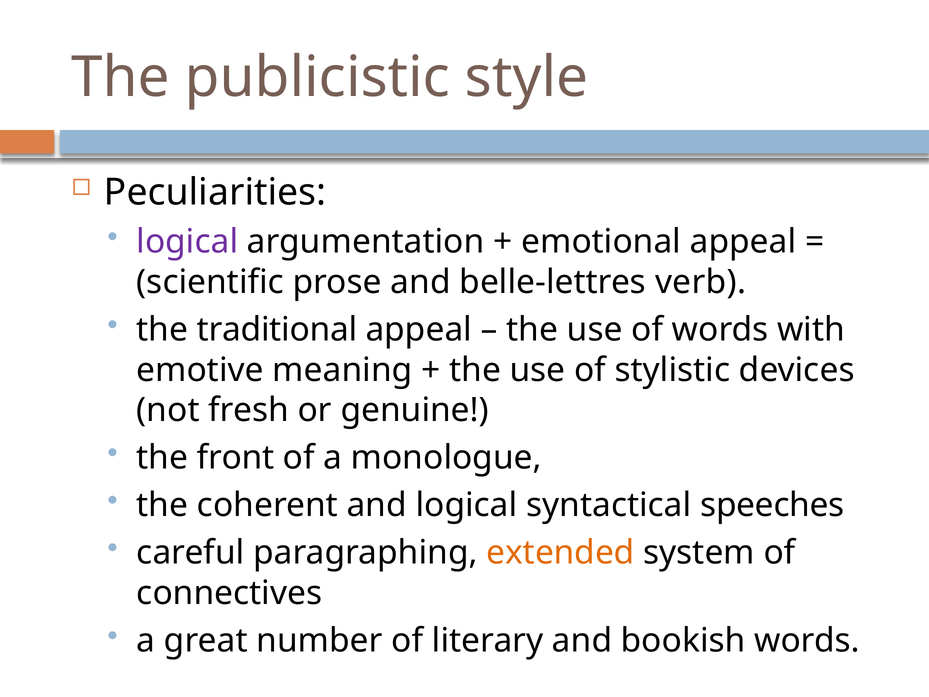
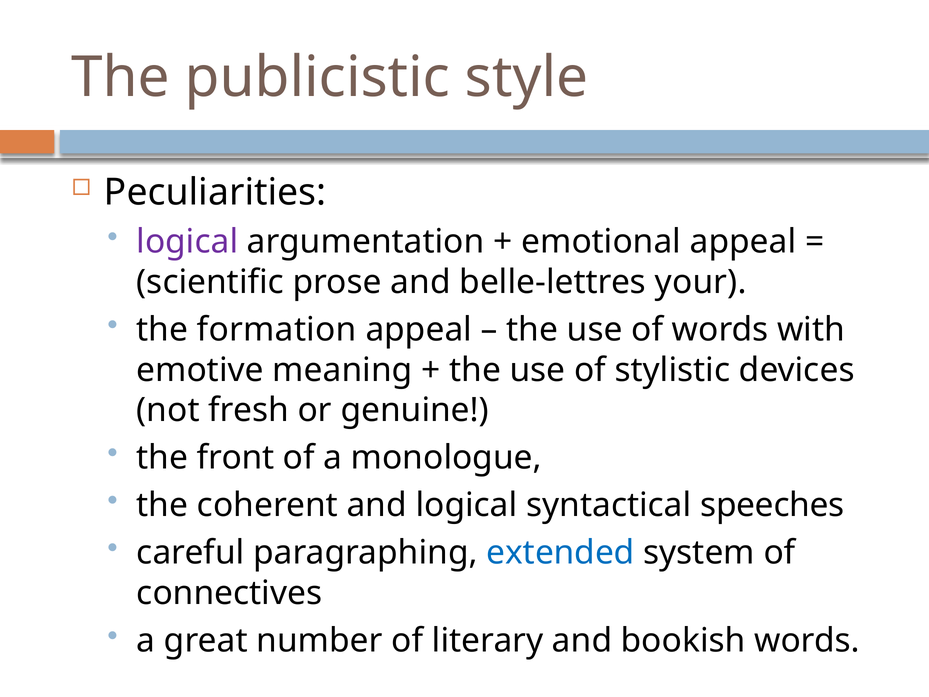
verb: verb -> your
traditional: traditional -> formation
extended colour: orange -> blue
